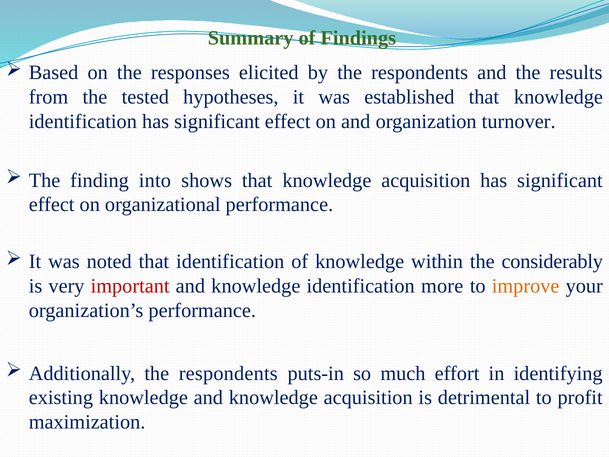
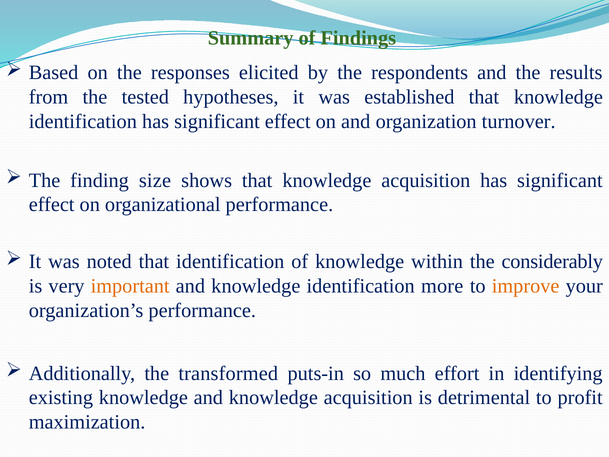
into: into -> size
important colour: red -> orange
Additionally the respondents: respondents -> transformed
